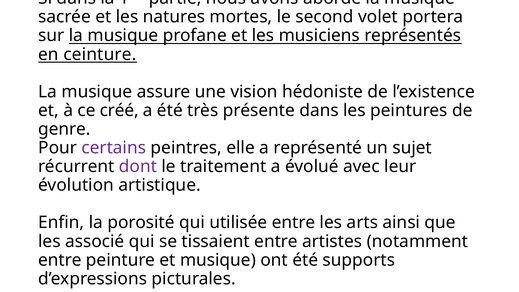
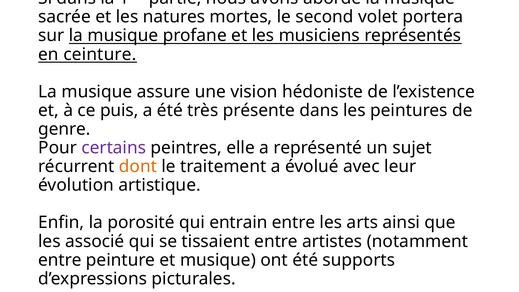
créé: créé -> puis
dont colour: purple -> orange
utilisée: utilisée -> entrain
